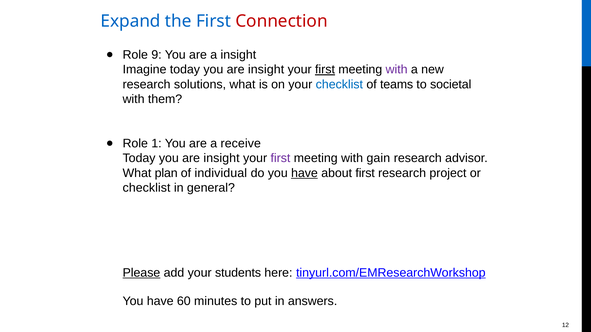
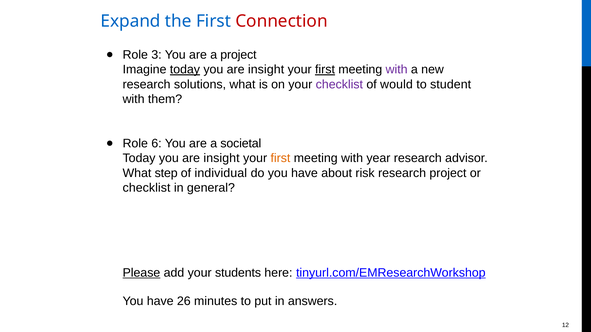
9: 9 -> 3
a insight: insight -> project
today at (185, 70) underline: none -> present
checklist at (339, 84) colour: blue -> purple
teams: teams -> would
societal: societal -> student
1: 1 -> 6
receive: receive -> societal
first at (280, 158) colour: purple -> orange
gain: gain -> year
plan: plan -> step
have at (304, 173) underline: present -> none
about first: first -> risk
60: 60 -> 26
